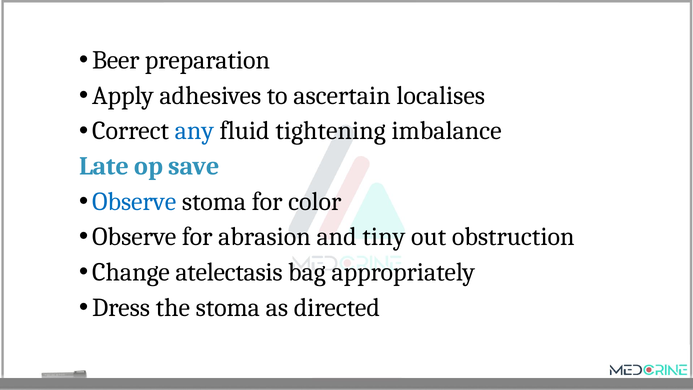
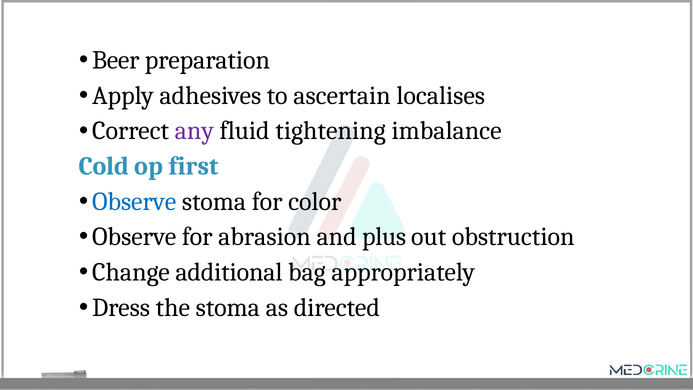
any colour: blue -> purple
Late: Late -> Cold
save: save -> first
tiny: tiny -> plus
atelectasis: atelectasis -> additional
